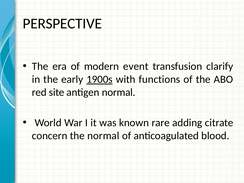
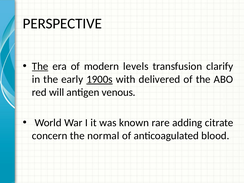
The at (40, 66) underline: none -> present
event: event -> levels
functions: functions -> delivered
site: site -> will
antigen normal: normal -> venous
